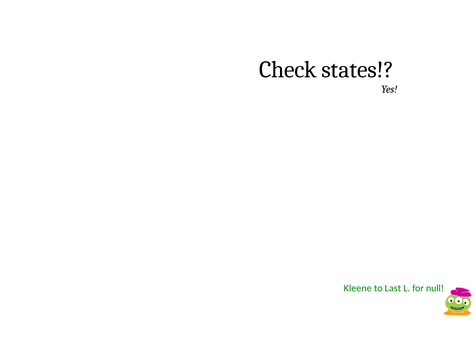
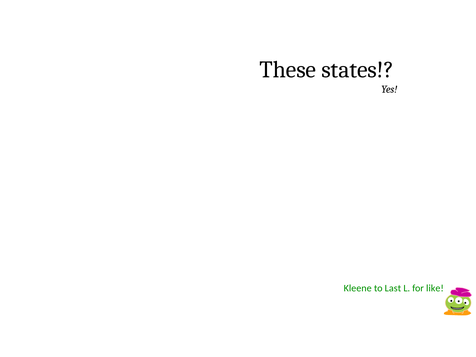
Check: Check -> These
null: null -> like
